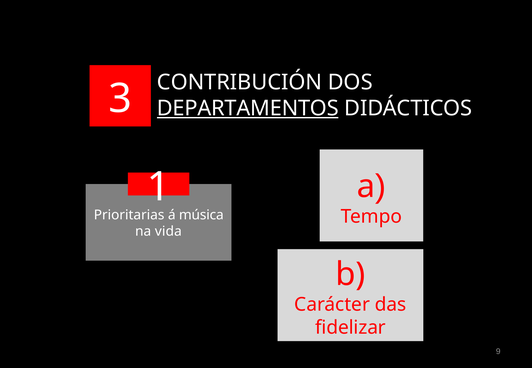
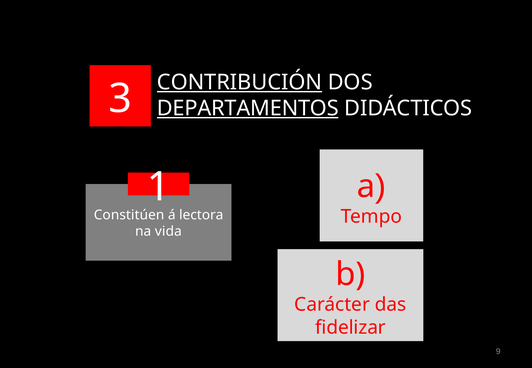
CONTRIBUCIÓN underline: none -> present
Prioritarias: Prioritarias -> Constitúen
música: música -> lectora
